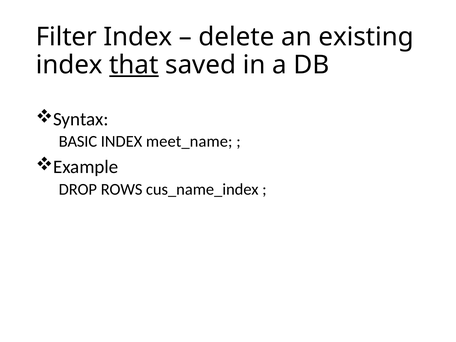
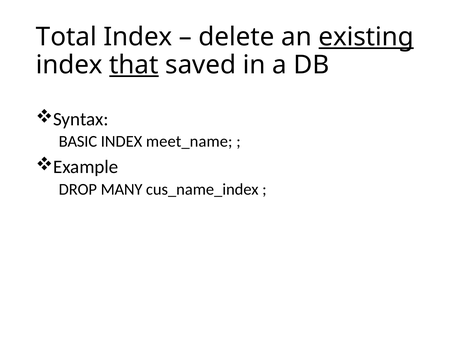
Filter: Filter -> Total
existing underline: none -> present
ROWS: ROWS -> MANY
